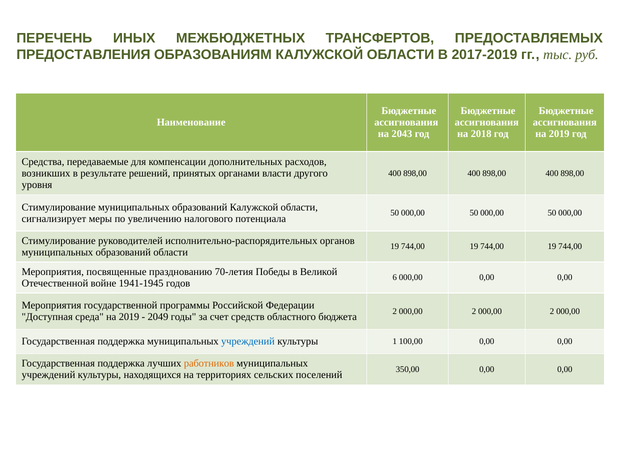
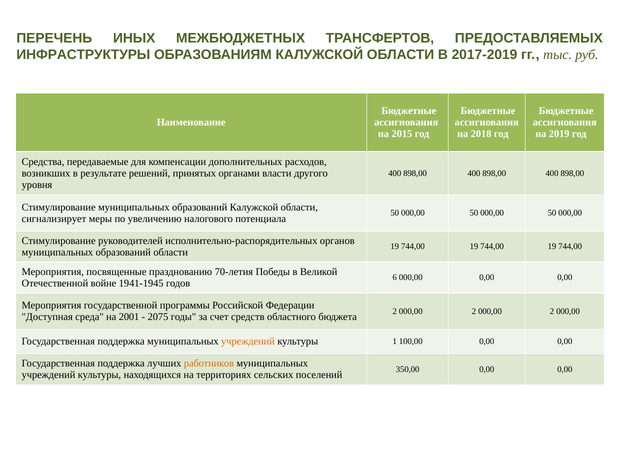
ПРЕДОСТАВЛЕНИЯ: ПРЕДОСТАВЛЕНИЯ -> ИНФРАСТРУКТУРЫ
2043: 2043 -> 2015
среда на 2019: 2019 -> 2001
2049: 2049 -> 2075
учреждений at (248, 342) colour: blue -> orange
